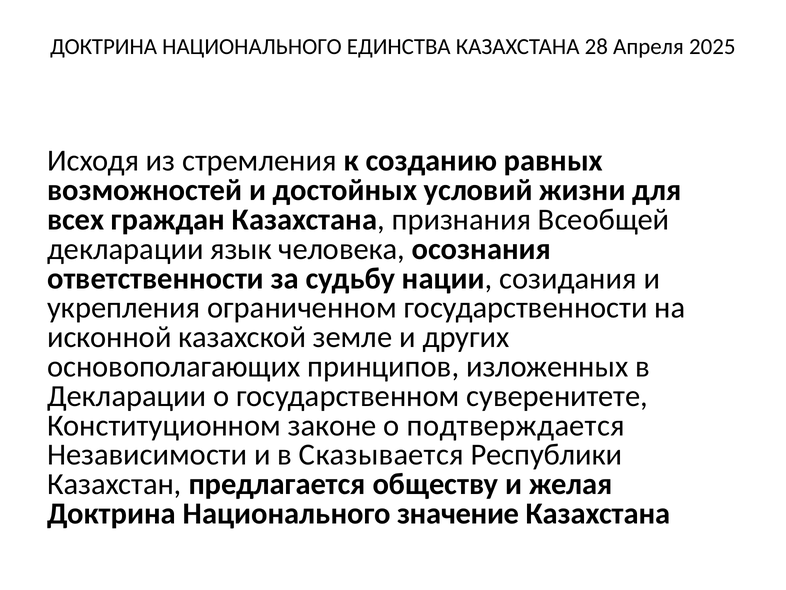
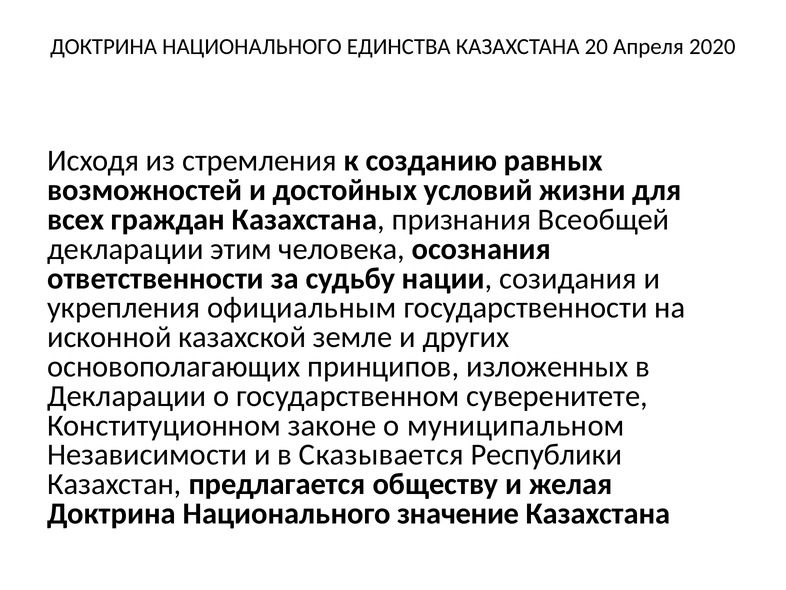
28: 28 -> 20
2025: 2025 -> 2020
язык: язык -> этим
ограниченном: ограниченном -> официальным
подтверждается: подтверждается -> муниципальном
